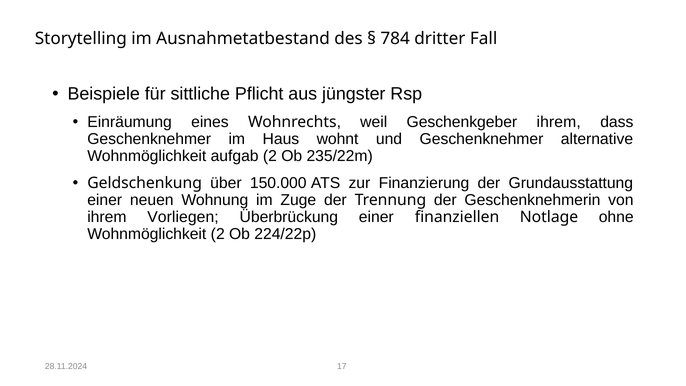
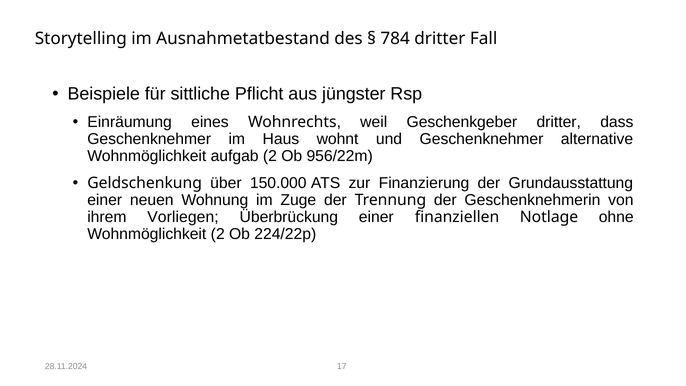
Geschenkgeber ihrem: ihrem -> dritter
235/22m: 235/22m -> 956/22m
